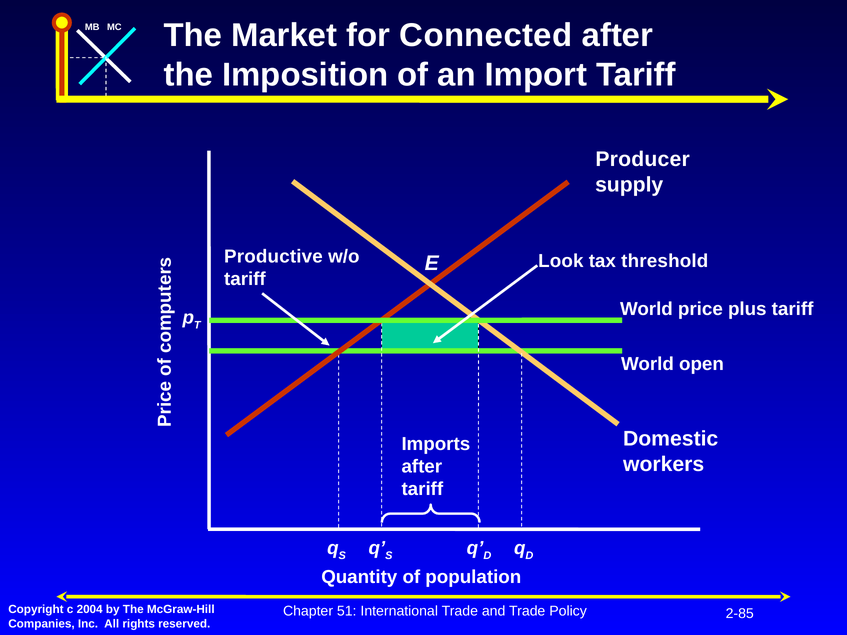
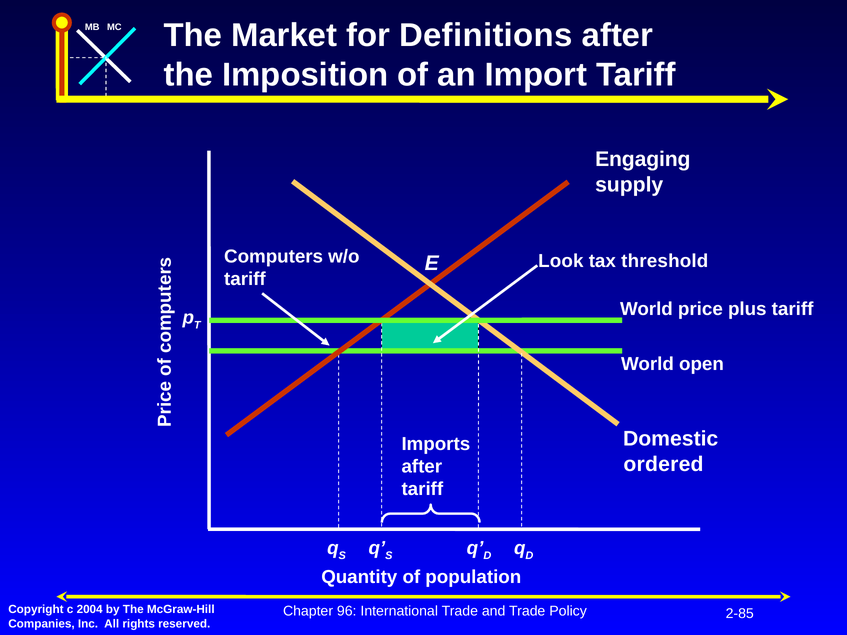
Connected: Connected -> Definitions
Producer: Producer -> Engaging
Productive: Productive -> Computers
workers: workers -> ordered
51: 51 -> 96
